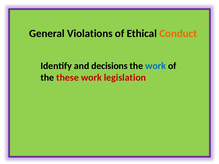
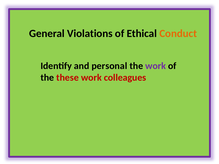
decisions: decisions -> personal
work at (156, 66) colour: blue -> purple
legislation: legislation -> colleagues
